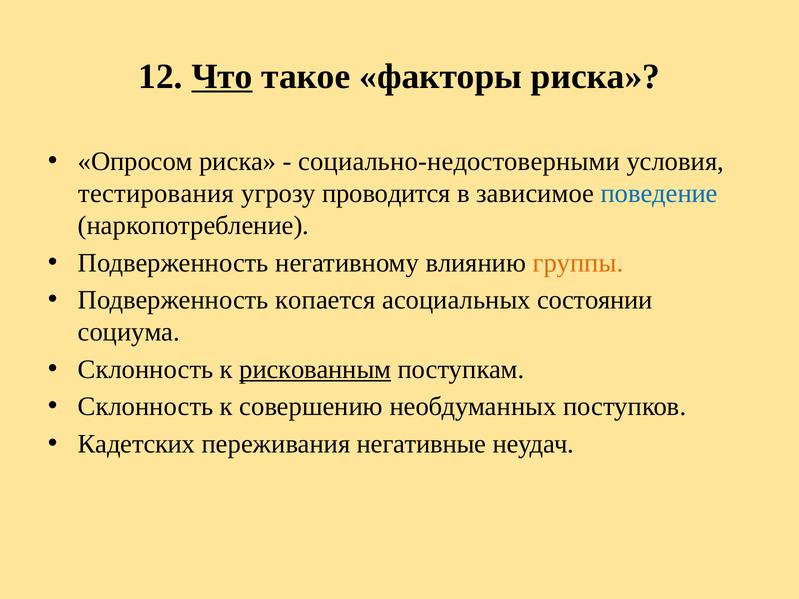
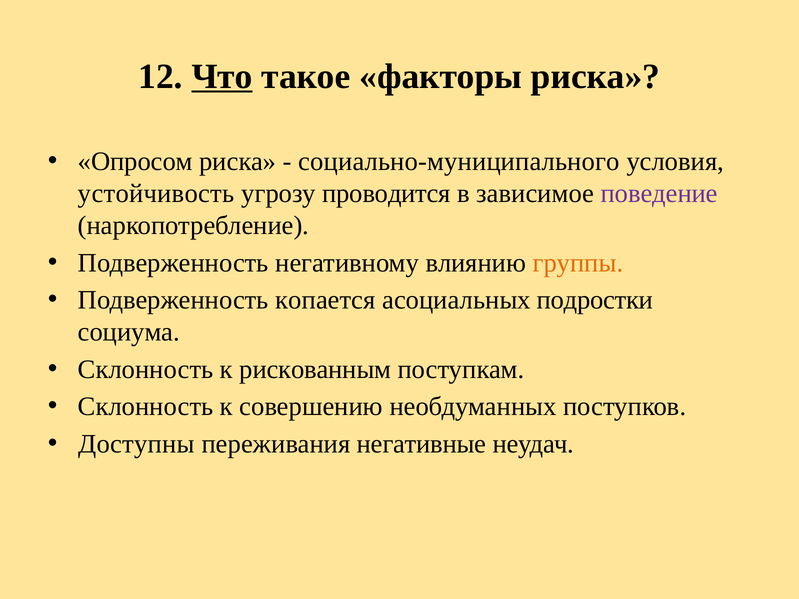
социально-недостоверными: социально-недостоверными -> социально-муниципального
тестирования: тестирования -> устойчивость
поведение colour: blue -> purple
состоянии: состоянии -> подростки
рискованным underline: present -> none
Кадетских: Кадетских -> Доступны
